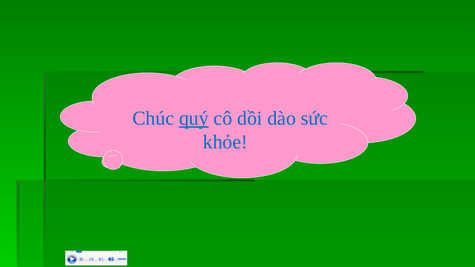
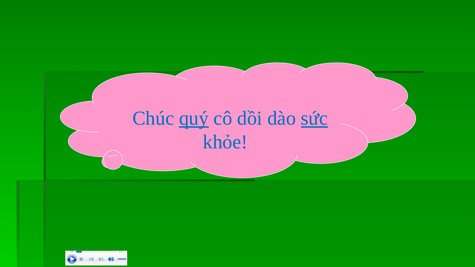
sức underline: none -> present
